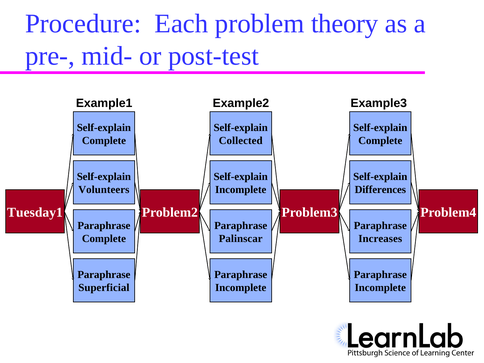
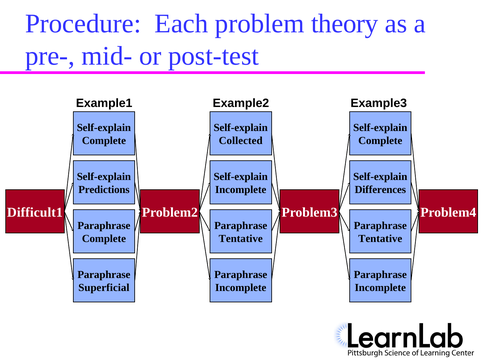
Volunteers: Volunteers -> Predictions
Tuesday1: Tuesday1 -> Difficult1
Palinscar at (241, 239): Palinscar -> Tentative
Increases at (380, 239): Increases -> Tentative
